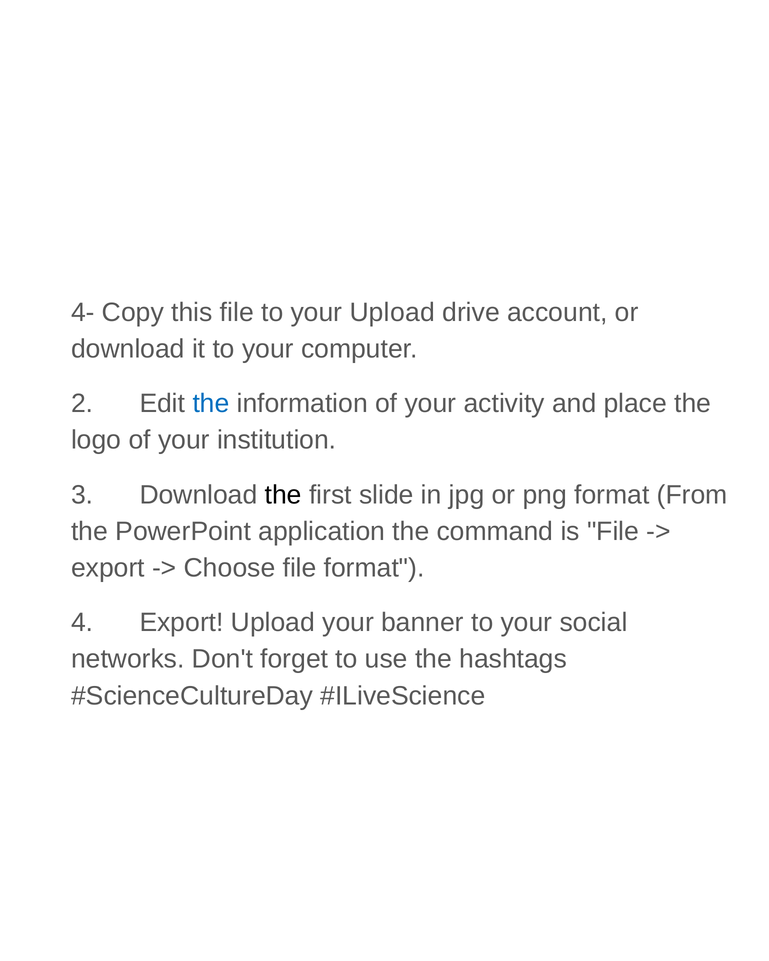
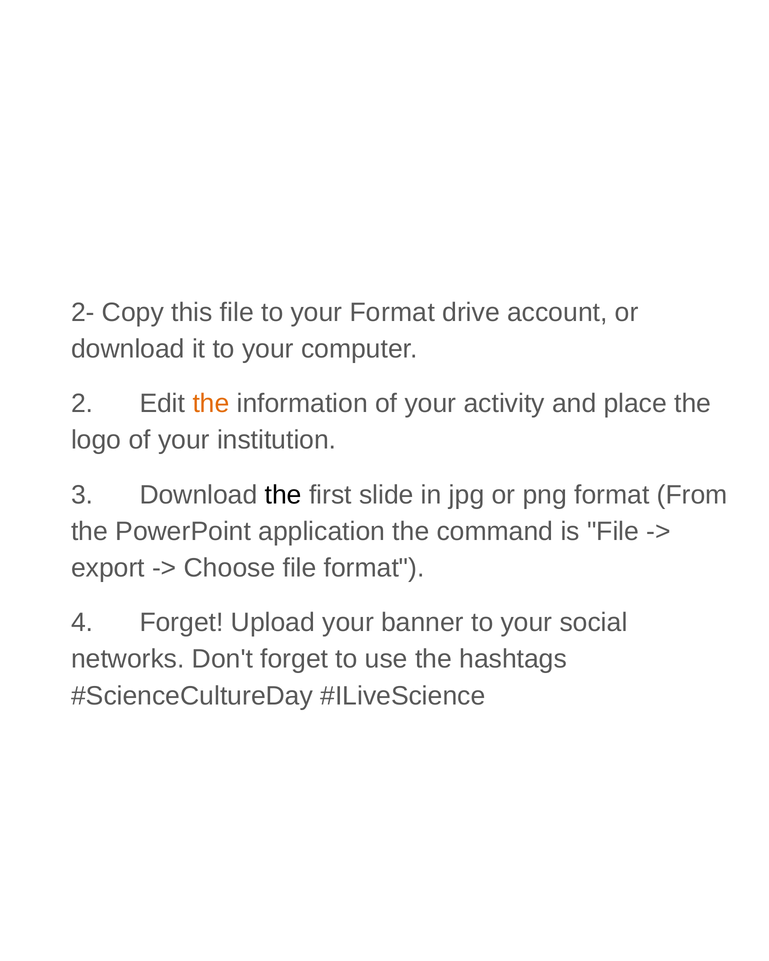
4-: 4- -> 2-
your Upload: Upload -> Format
the at (211, 404) colour: blue -> orange
4 Export: Export -> Forget
